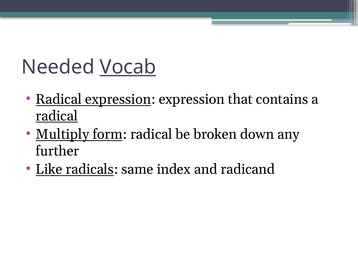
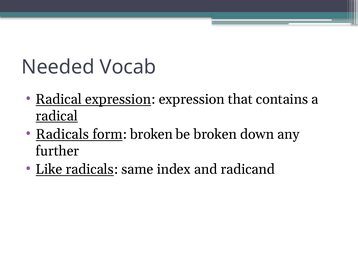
Vocab underline: present -> none
Multiply at (62, 134): Multiply -> Radicals
form radical: radical -> broken
